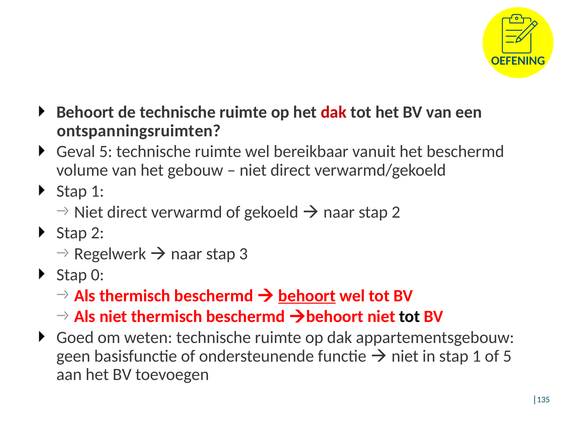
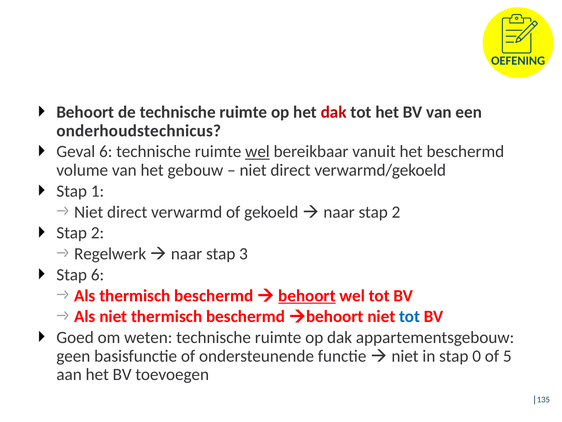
ontspanningsruimten: ontspanningsruimten -> onderhoudstechnicus
Geval 5: 5 -> 6
wel at (257, 151) underline: none -> present
Stap 0: 0 -> 6
tot at (410, 316) colour: black -> blue
in stap 1: 1 -> 0
